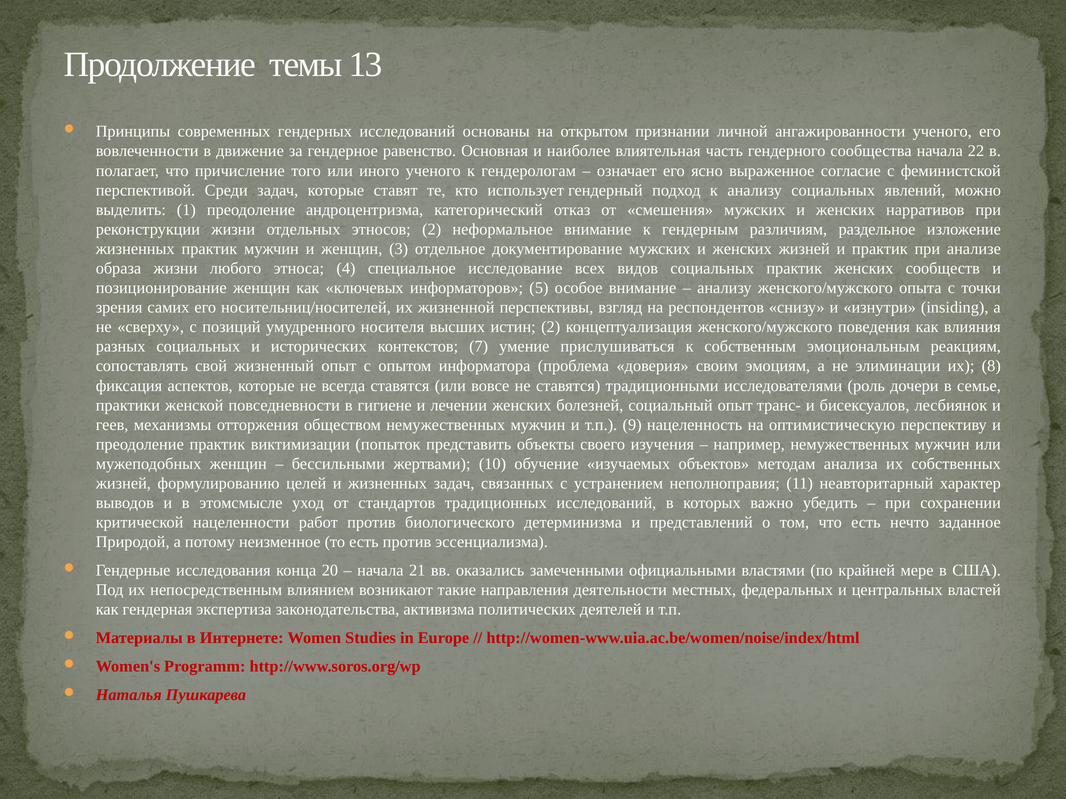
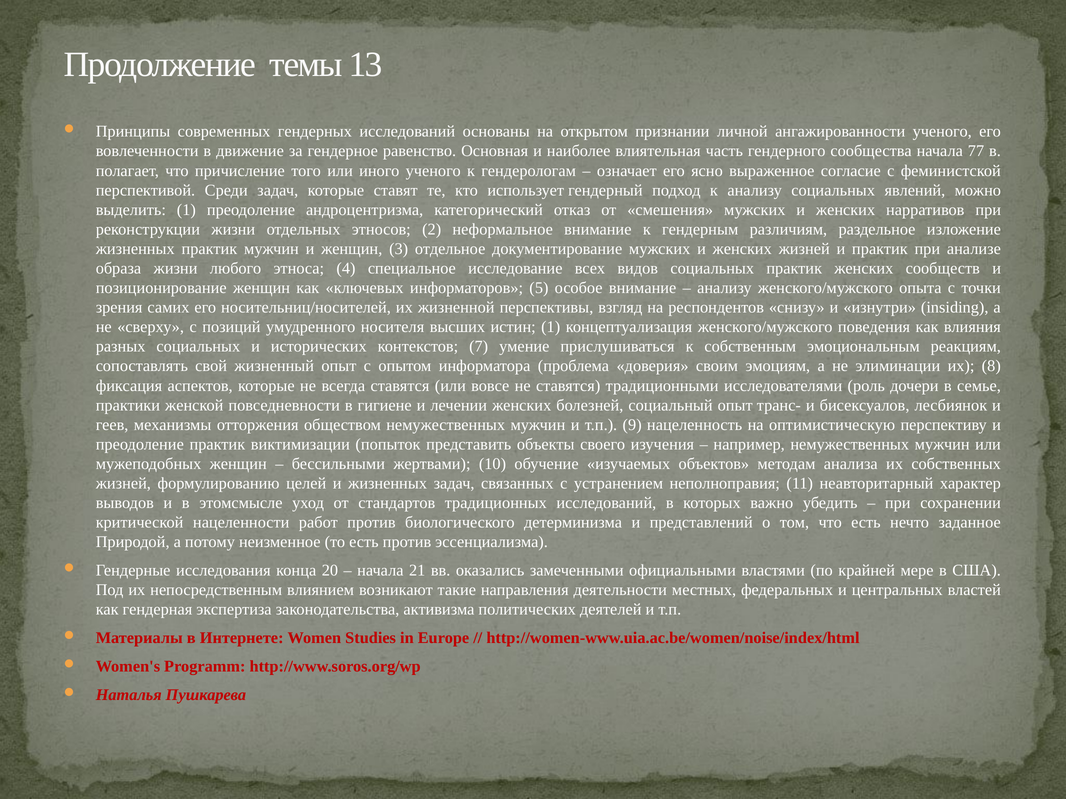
22: 22 -> 77
истин 2: 2 -> 1
